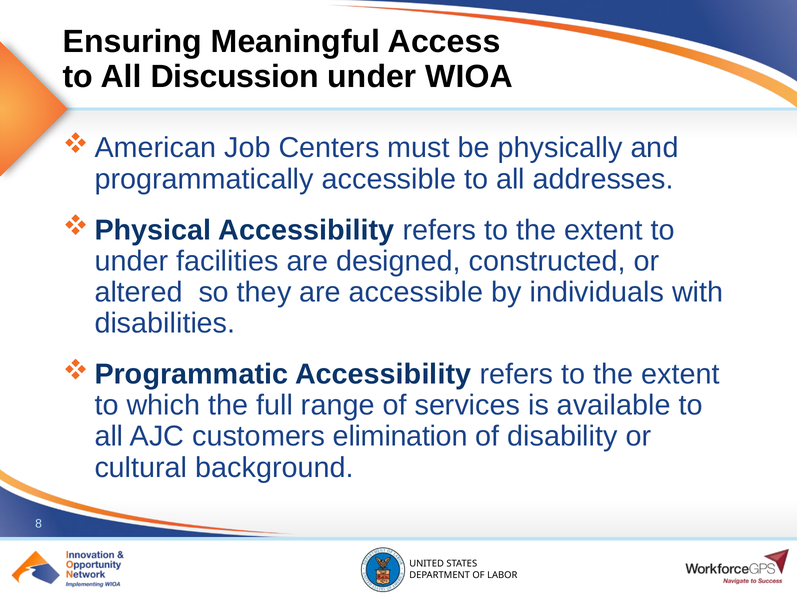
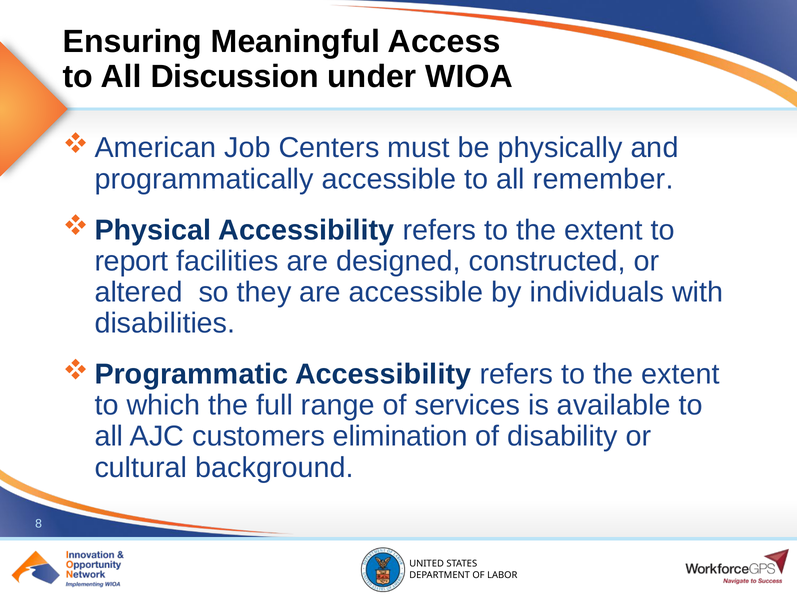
addresses: addresses -> remember
under at (131, 261): under -> report
